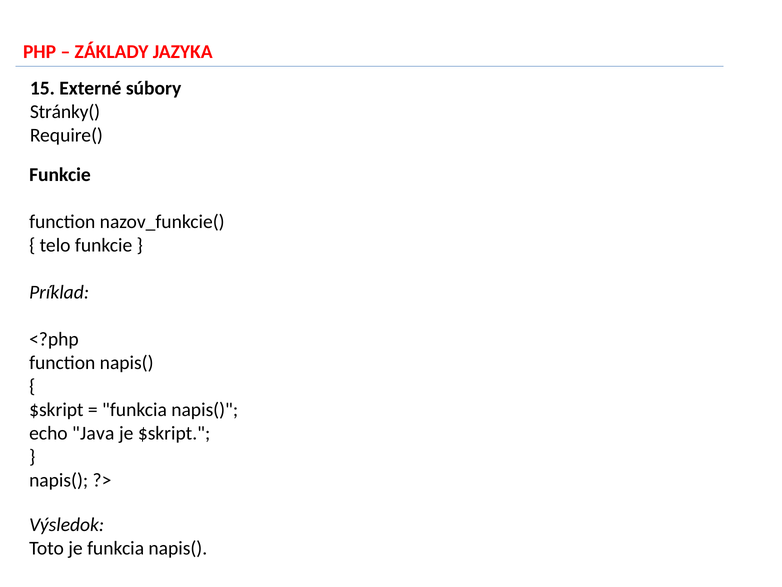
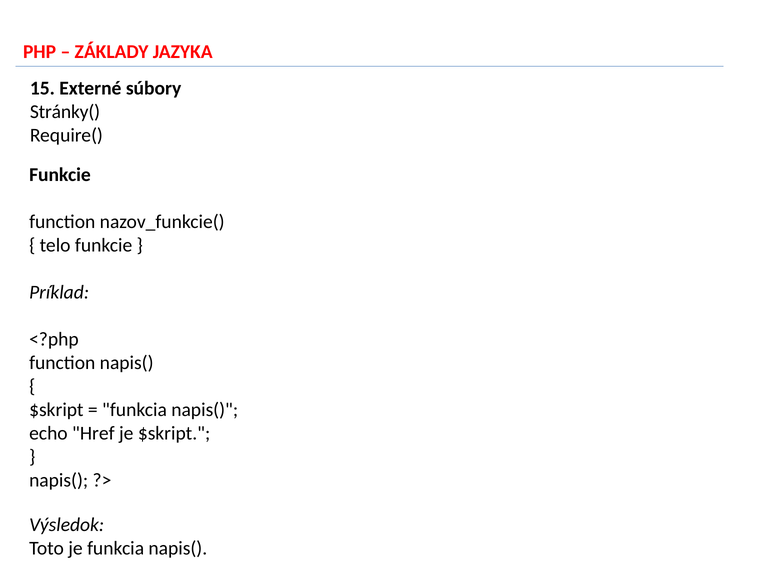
Java: Java -> Href
